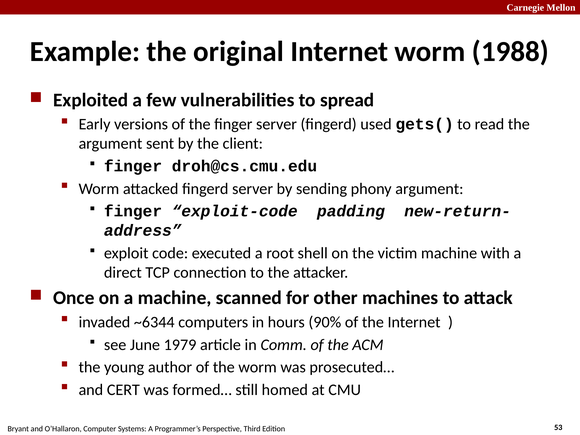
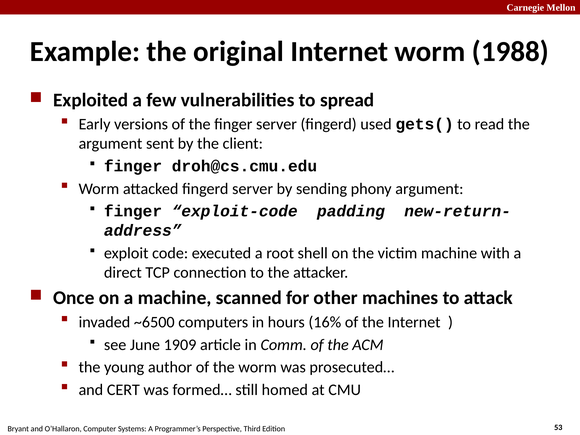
~6344: ~6344 -> ~6500
90%: 90% -> 16%
1979: 1979 -> 1909
